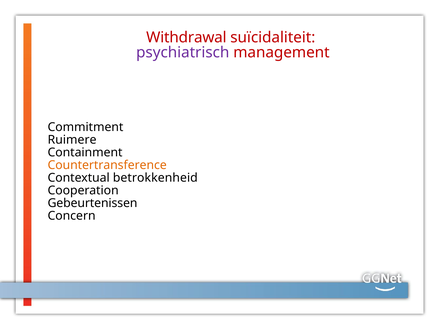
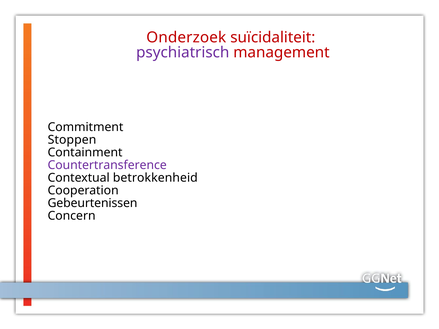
Withdrawal: Withdrawal -> Onderzoek
Ruimere: Ruimere -> Stoppen
Countertransference colour: orange -> purple
